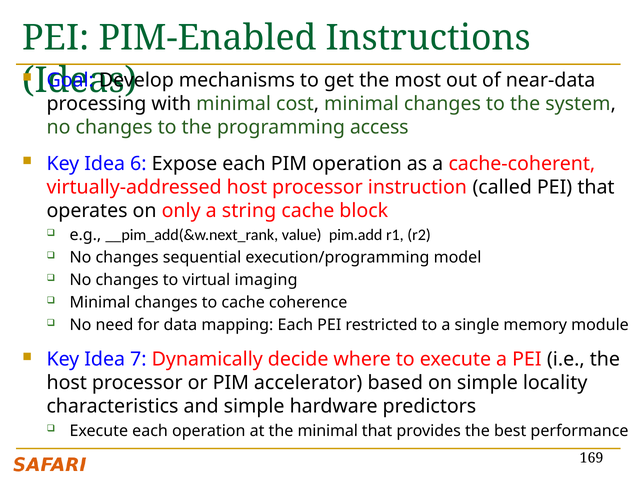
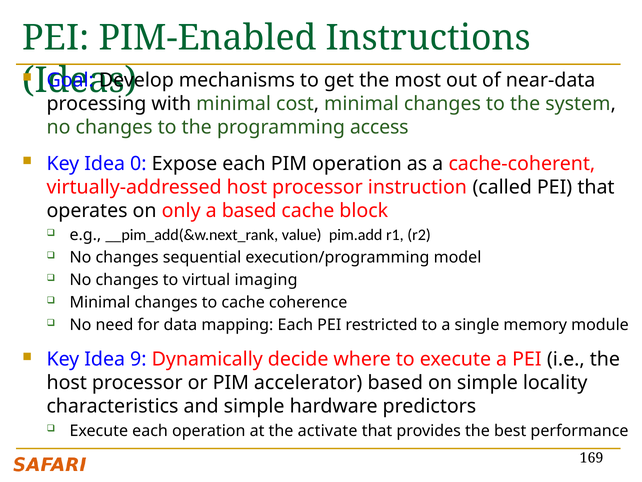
6: 6 -> 0
a string: string -> based
7: 7 -> 9
the minimal: minimal -> activate
